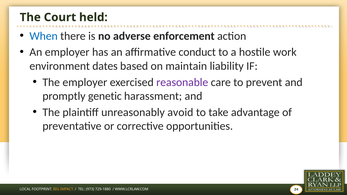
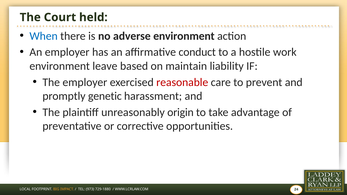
adverse enforcement: enforcement -> environment
dates: dates -> leave
reasonable colour: purple -> red
avoid: avoid -> origin
